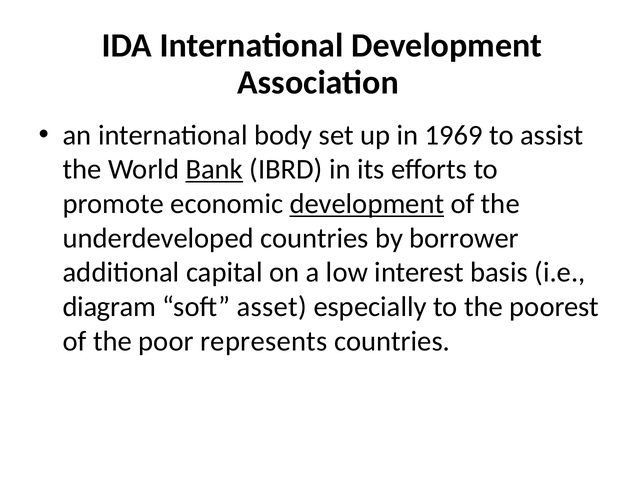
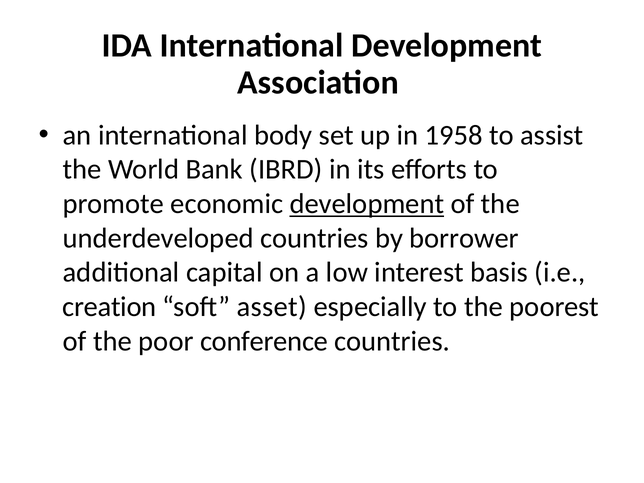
1969: 1969 -> 1958
Bank underline: present -> none
diagram: diagram -> creation
represents: represents -> conference
